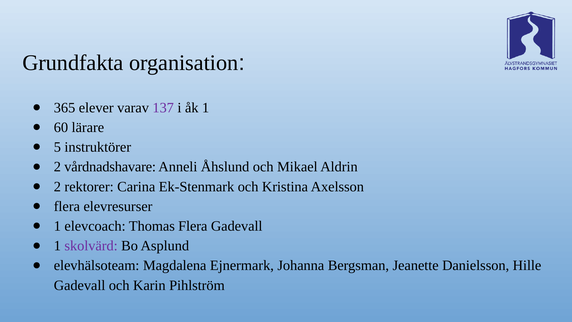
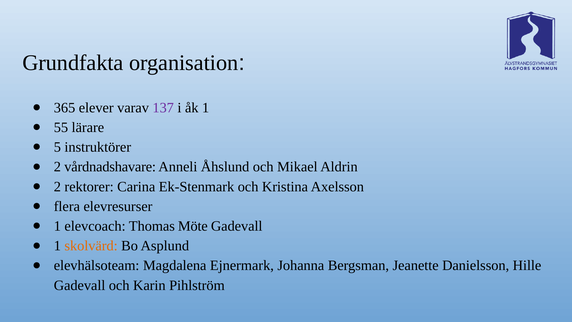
60: 60 -> 55
Thomas Flera: Flera -> Möte
skolvärd colour: purple -> orange
